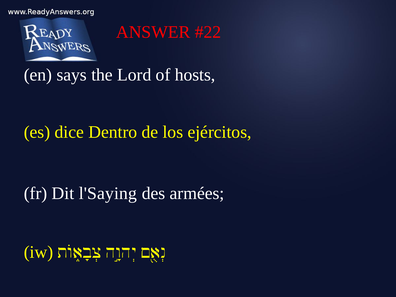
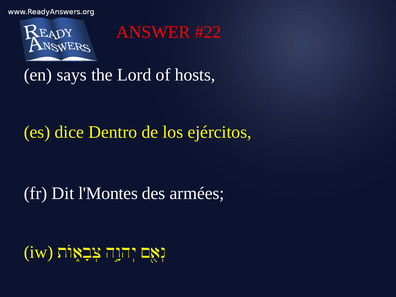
l'Saying: l'Saying -> l'Montes
